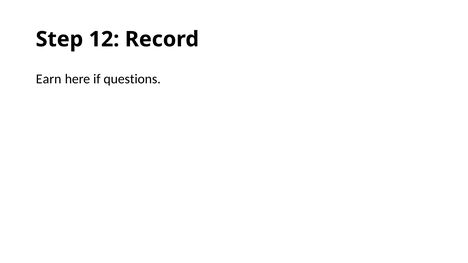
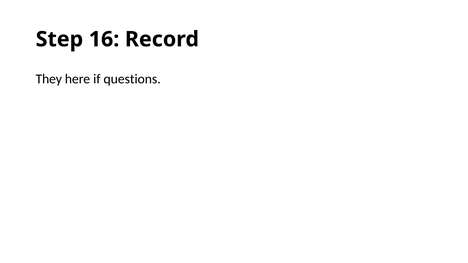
12: 12 -> 16
Earn: Earn -> They
